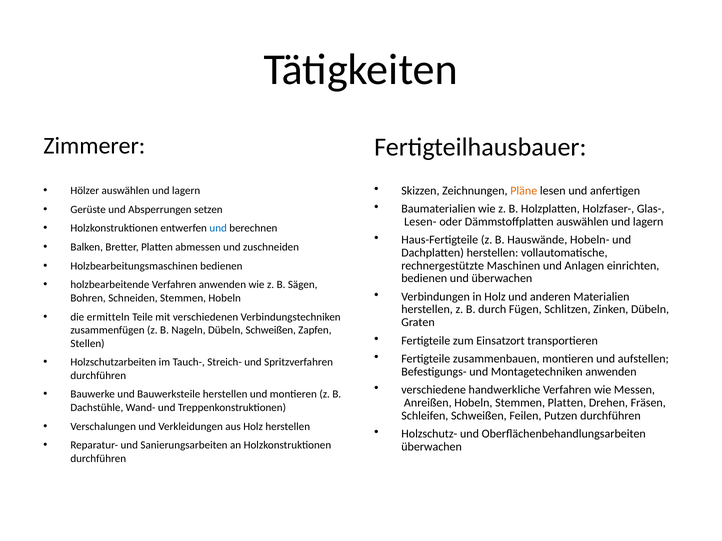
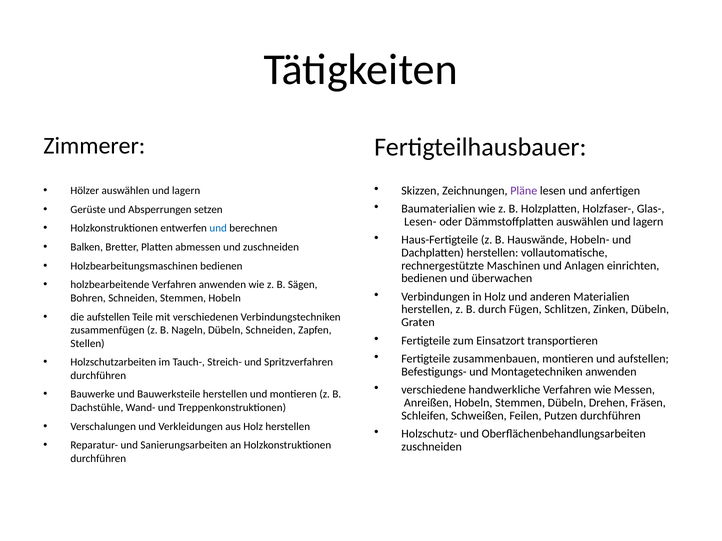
Pläne colour: orange -> purple
die ermitteln: ermitteln -> aufstellen
Dübeln Schweißen: Schweißen -> Schneiden
Stemmen Platten: Platten -> Dübeln
überwachen at (432, 447): überwachen -> zuschneiden
